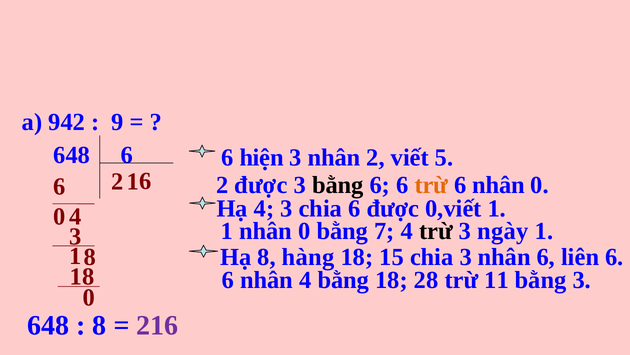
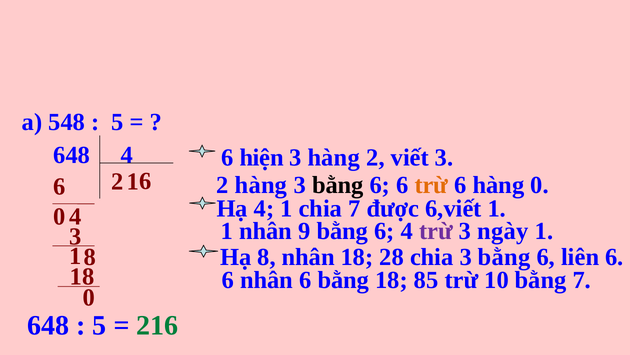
942: 942 -> 548
9 at (118, 122): 9 -> 5
648 6: 6 -> 4
nhân at (334, 157): nhân -> hàng
viết 5: 5 -> 3
2 được: được -> hàng
nhân at (499, 185): nhân -> hàng
4 3: 3 -> 1
chia 6: 6 -> 7
0,viết: 0,viết -> 6,viết
1 nhân 0: 0 -> 9
7 at (384, 231): 7 -> 6
trừ at (436, 231) colour: black -> purple
8 hàng: hàng -> nhân
15: 15 -> 28
chia 3 nhân: nhân -> bằng
nhân 4: 4 -> 6
28: 28 -> 85
11: 11 -> 10
bằng 3: 3 -> 7
8 at (99, 325): 8 -> 5
216 colour: purple -> green
